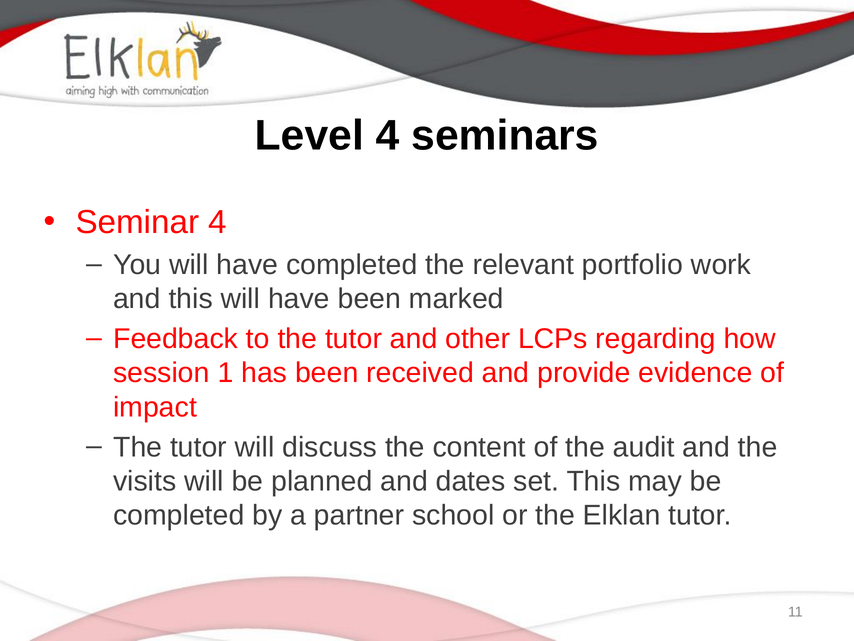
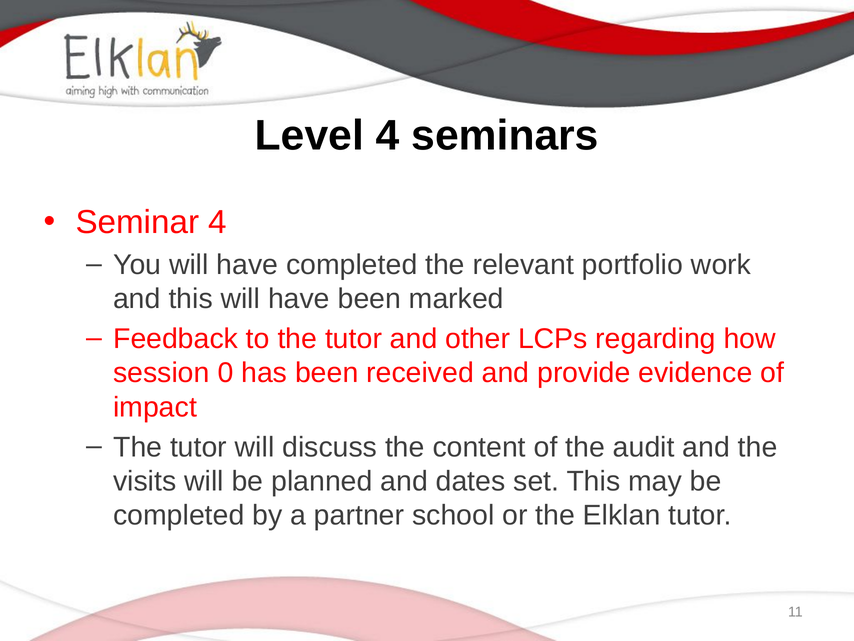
1: 1 -> 0
